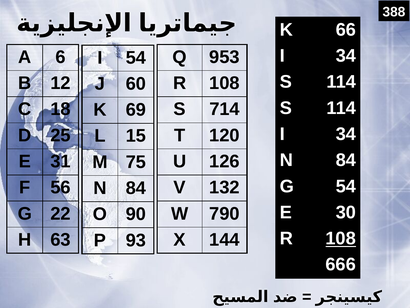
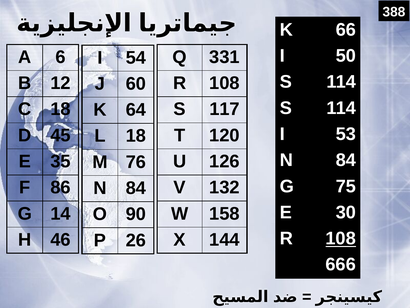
34 at (346, 56): 34 -> 50
953: 953 -> 331
714: 714 -> 117
69: 69 -> 64
34 at (346, 134): 34 -> 53
25: 25 -> 45
L 15: 15 -> 18
31: 31 -> 35
75: 75 -> 76
G 54: 54 -> 75
56: 56 -> 86
22: 22 -> 14
790: 790 -> 158
63: 63 -> 46
93: 93 -> 26
